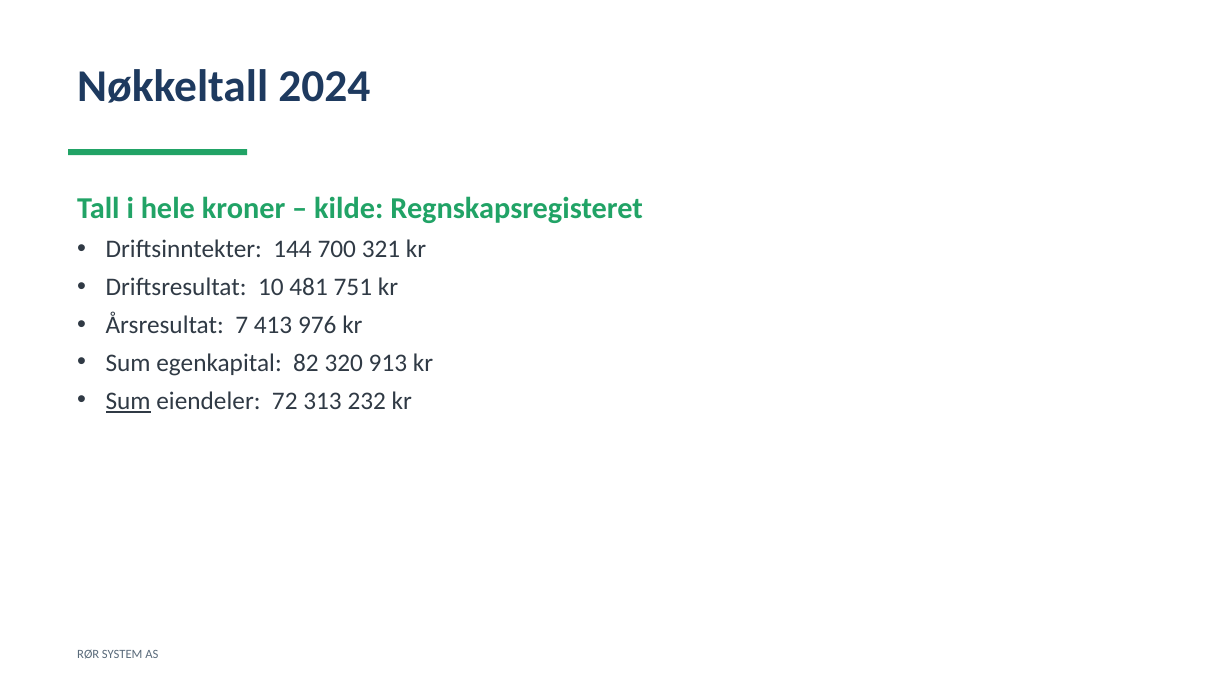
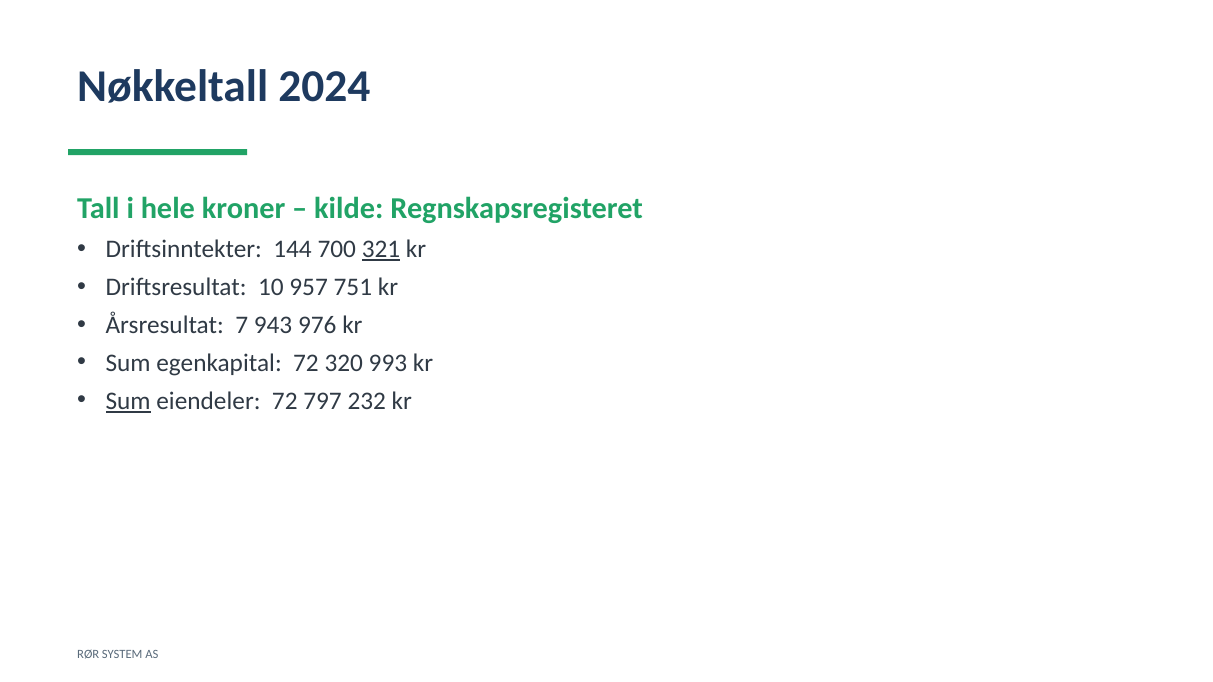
321 underline: none -> present
481: 481 -> 957
413: 413 -> 943
egenkapital 82: 82 -> 72
913: 913 -> 993
313: 313 -> 797
